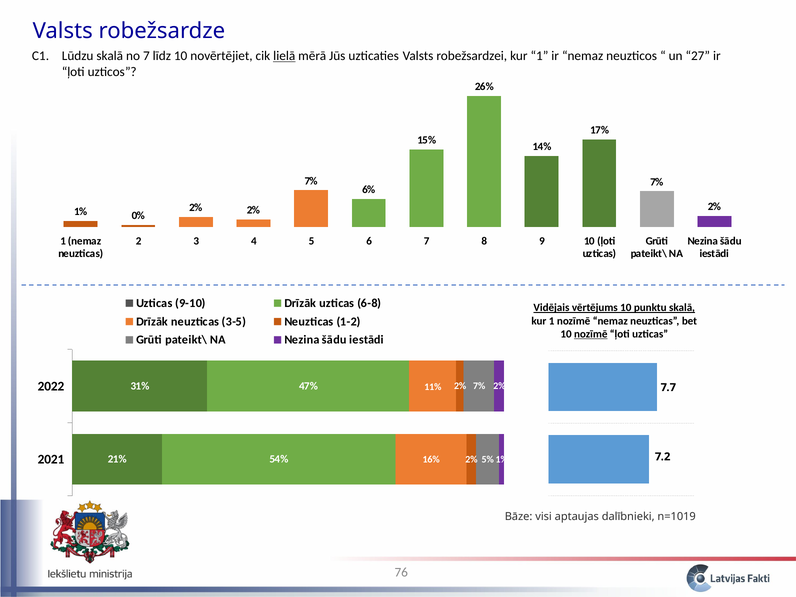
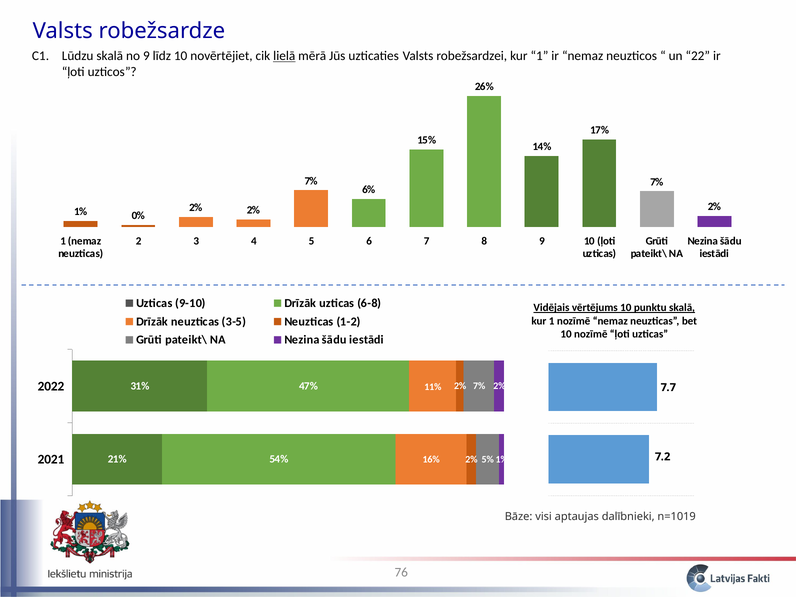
no 7: 7 -> 9
27: 27 -> 22
nozīmē at (591, 334) underline: present -> none
